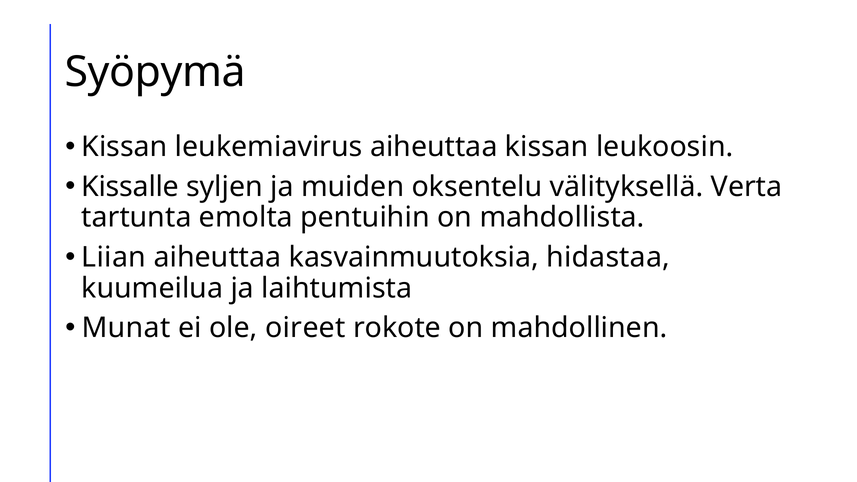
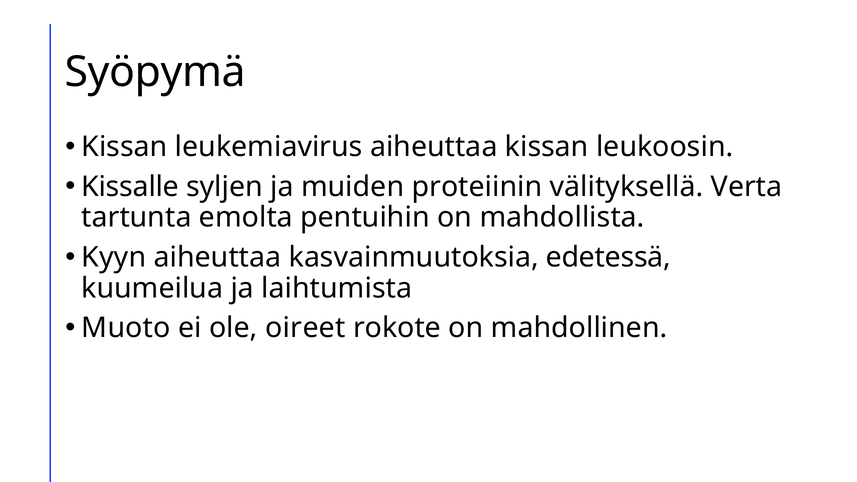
oksentelu: oksentelu -> proteiinin
Liian: Liian -> Kyyn
hidastaa: hidastaa -> edetessä
Munat: Munat -> Muoto
